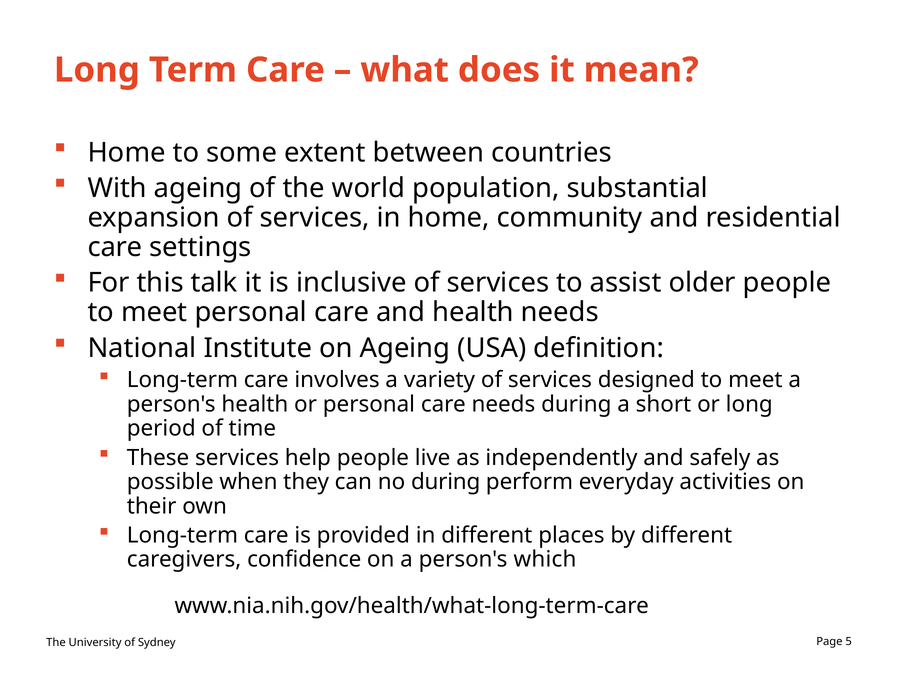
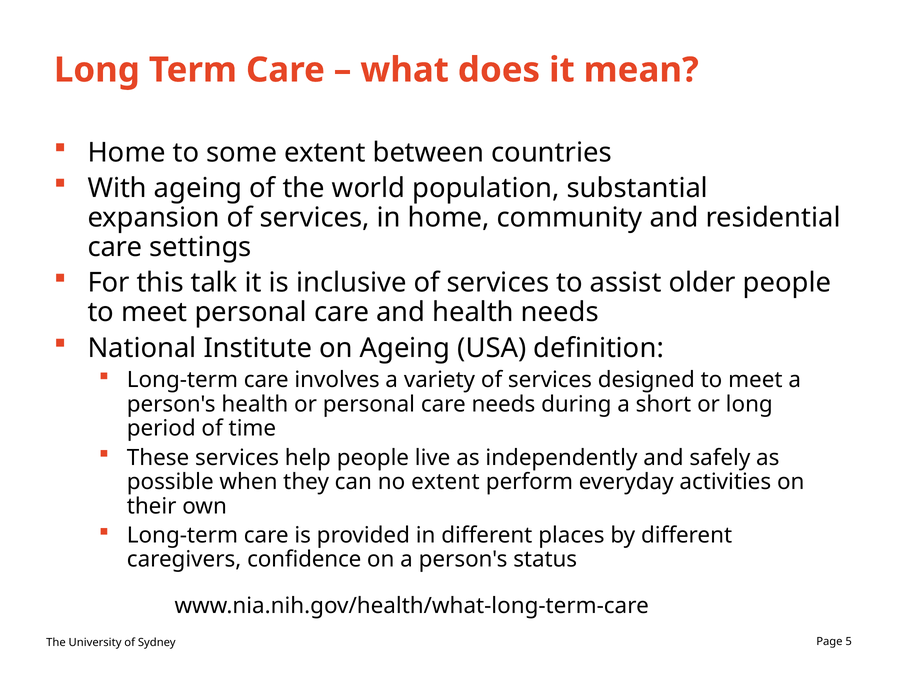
no during: during -> extent
which: which -> status
